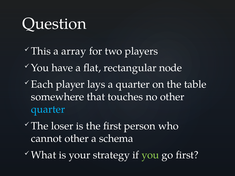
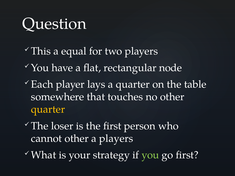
array: array -> equal
quarter at (48, 110) colour: light blue -> yellow
a schema: schema -> players
